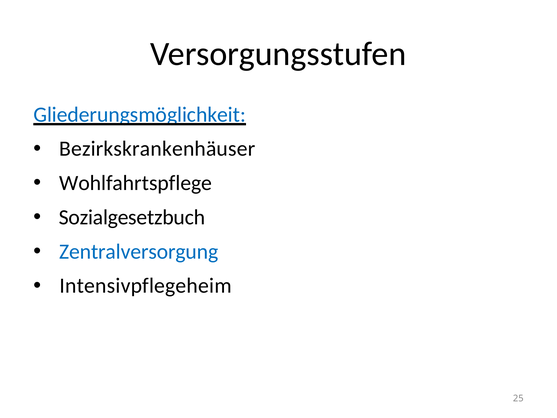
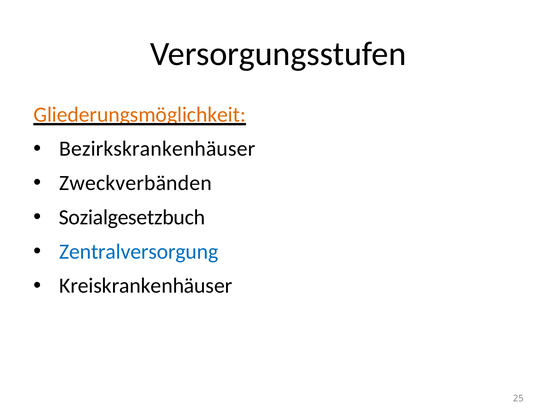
Gliederungsmöglichkeit colour: blue -> orange
Wohlfahrtspflege: Wohlfahrtspflege -> Zweckverbänden
Intensivpflegeheim: Intensivpflegeheim -> Kreiskrankenhäuser
